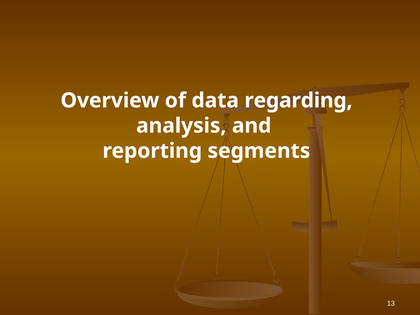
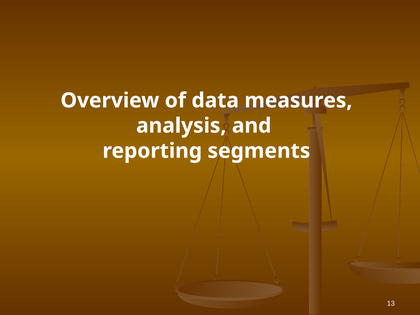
regarding: regarding -> measures
